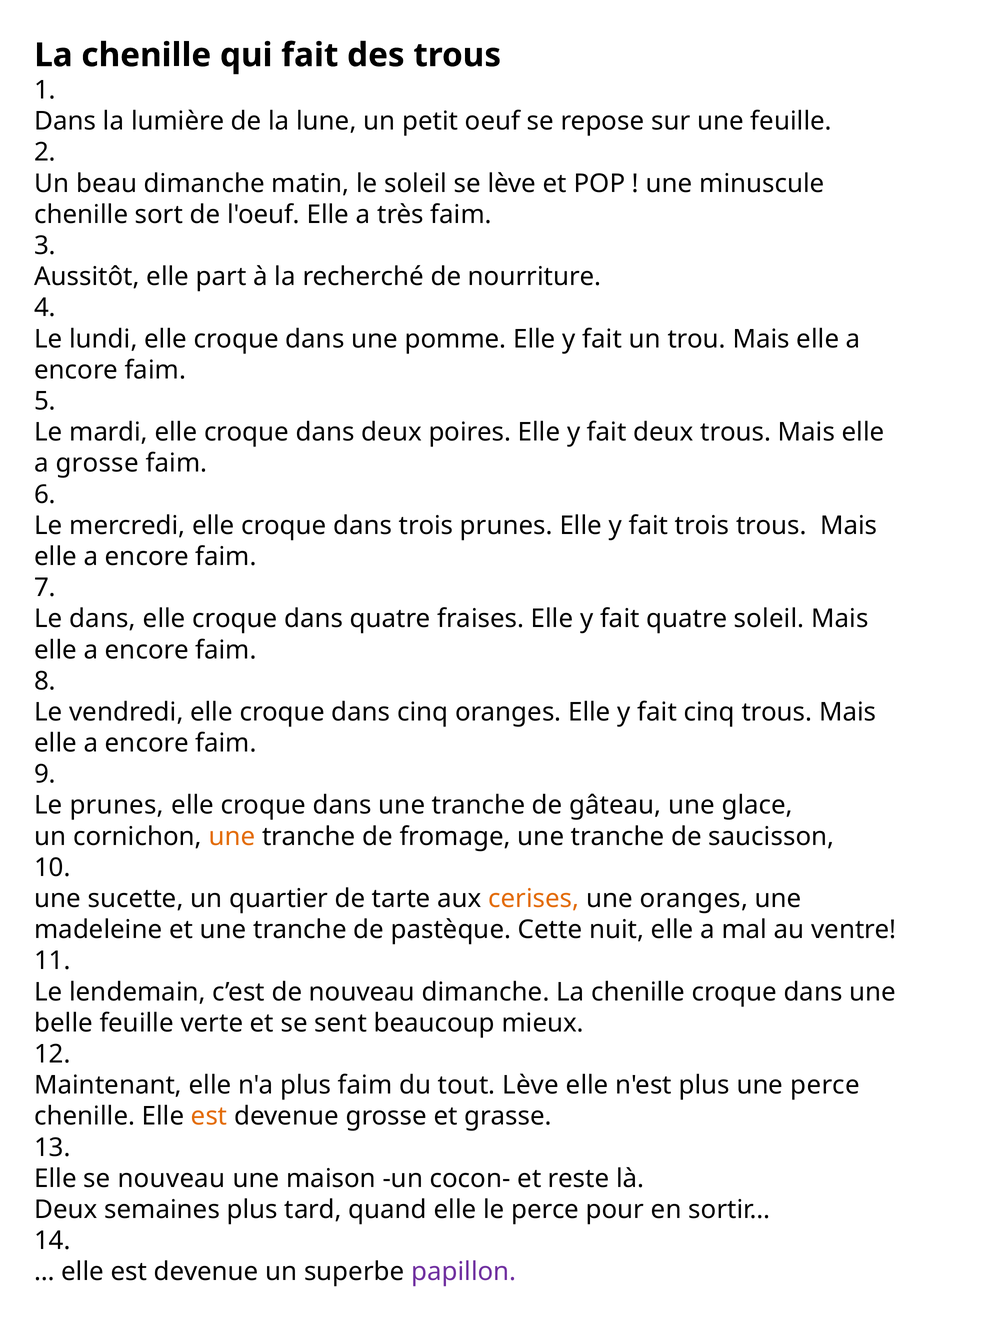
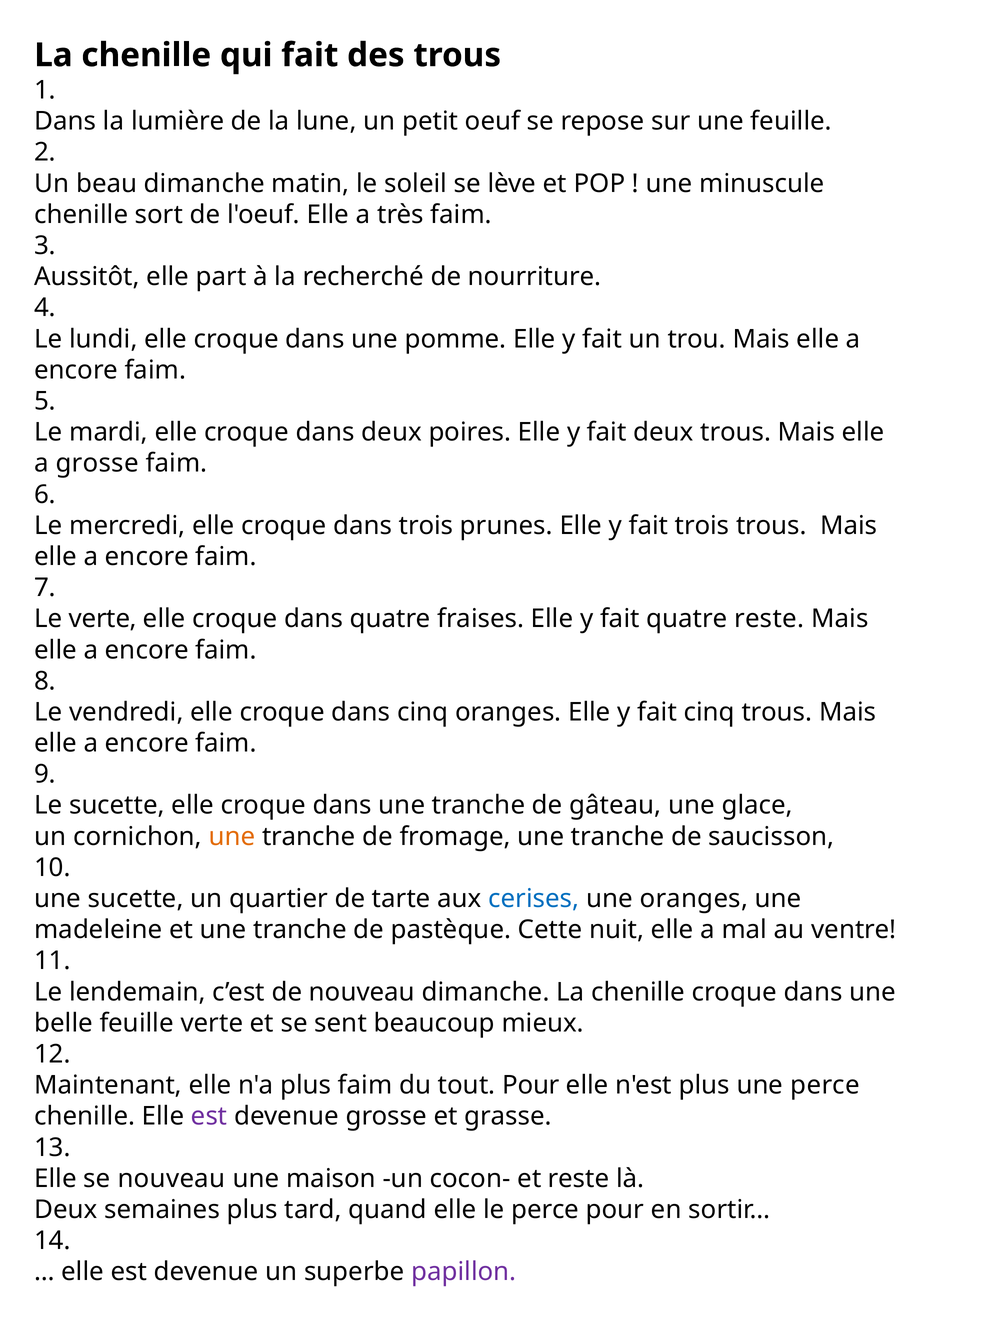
Le dans: dans -> verte
quatre soleil: soleil -> reste
Le prunes: prunes -> sucette
cerises colour: orange -> blue
tout Lève: Lève -> Pour
est at (209, 1116) colour: orange -> purple
